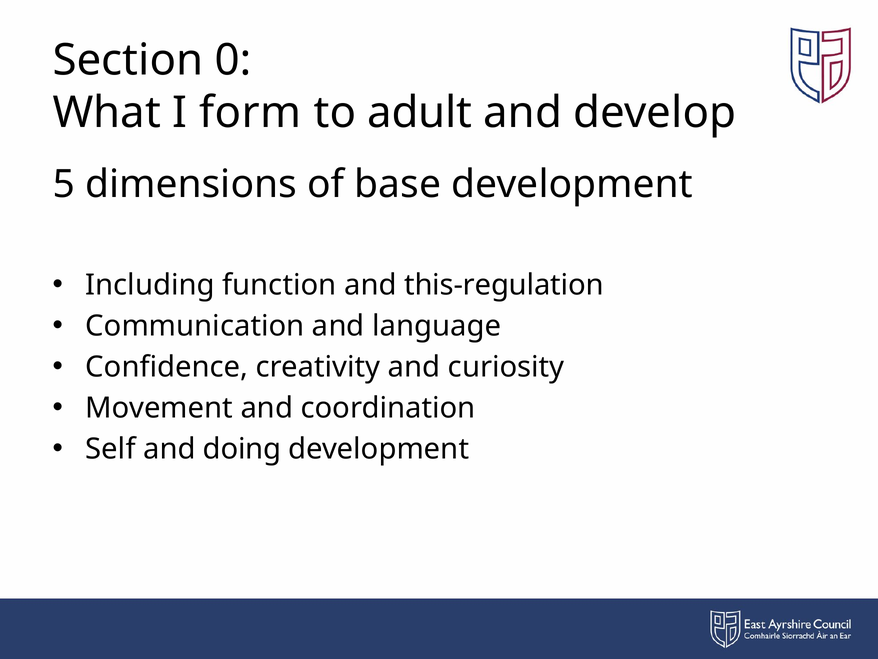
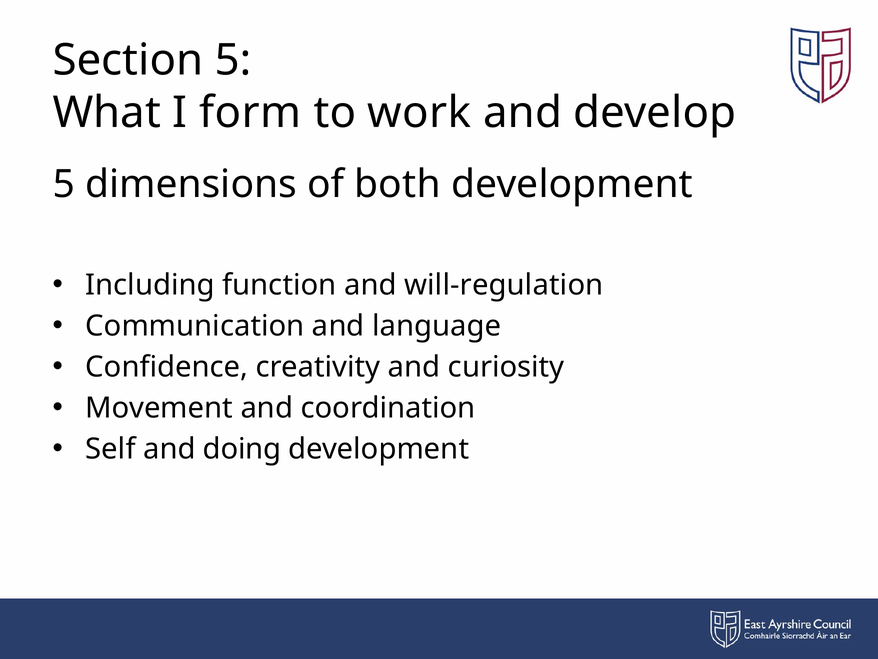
Section 0: 0 -> 5
adult: adult -> work
base: base -> both
this-regulation: this-regulation -> will-regulation
